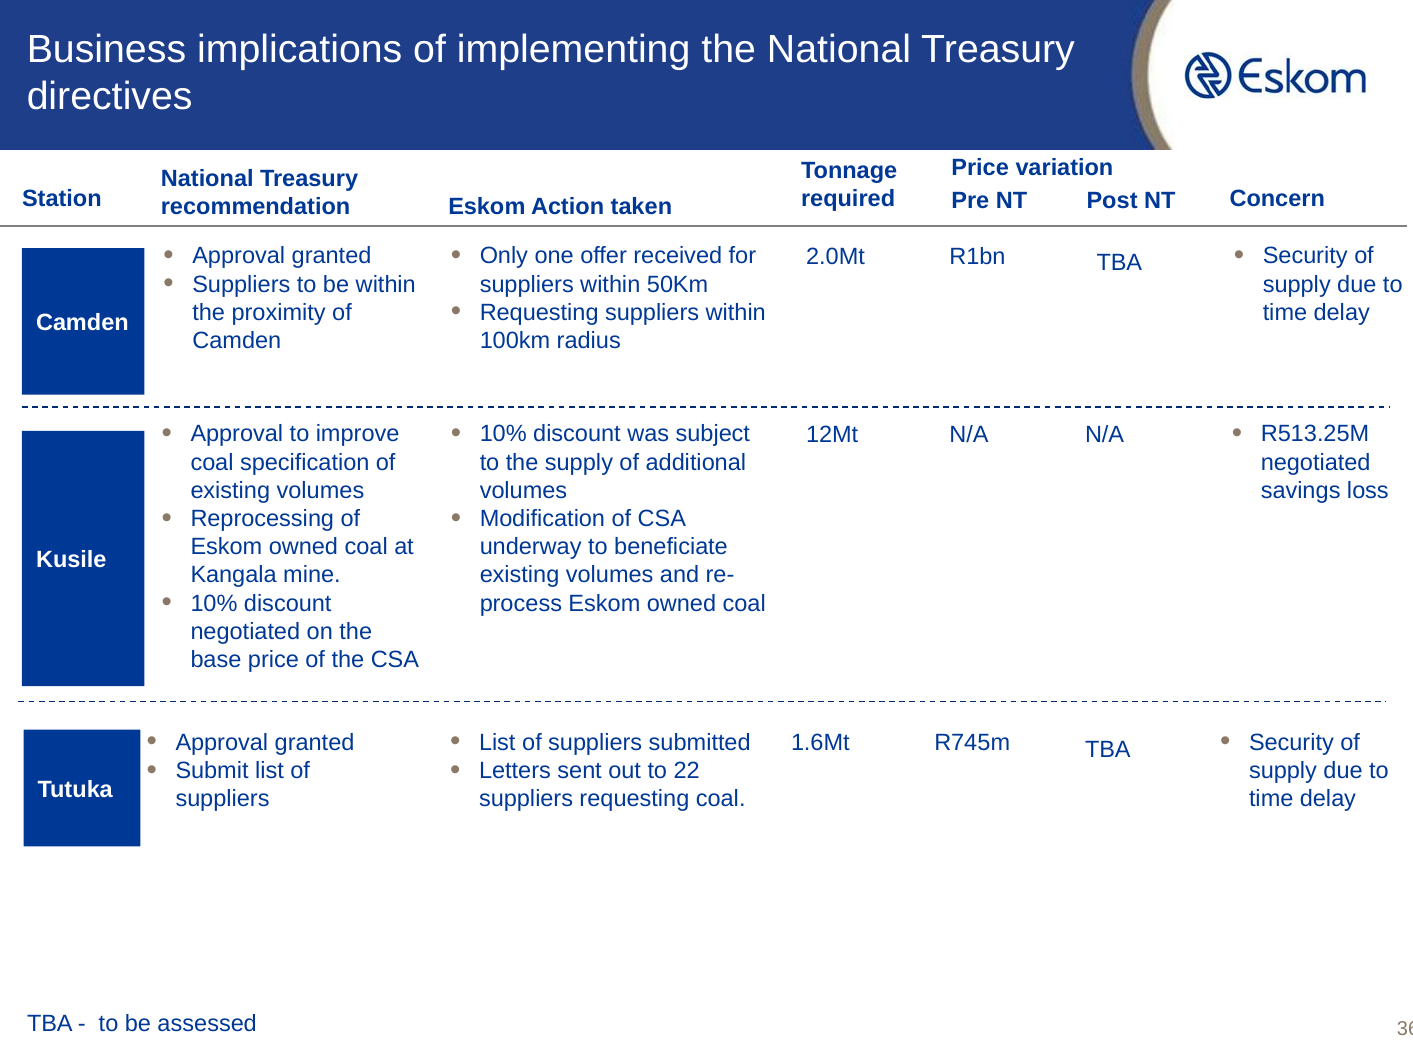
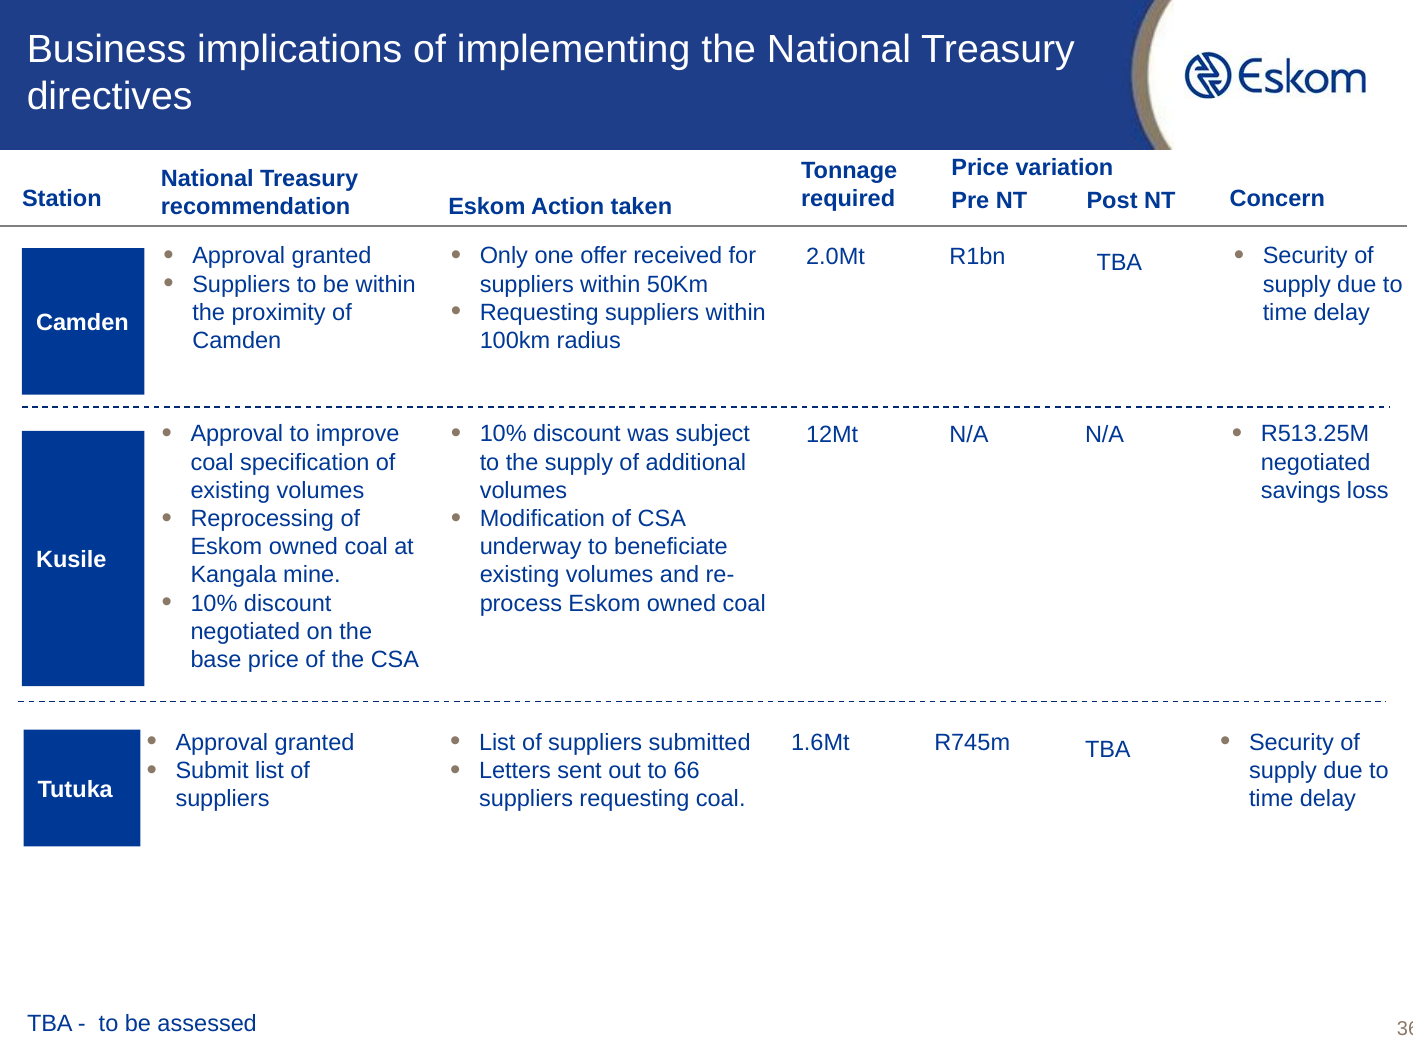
22: 22 -> 66
